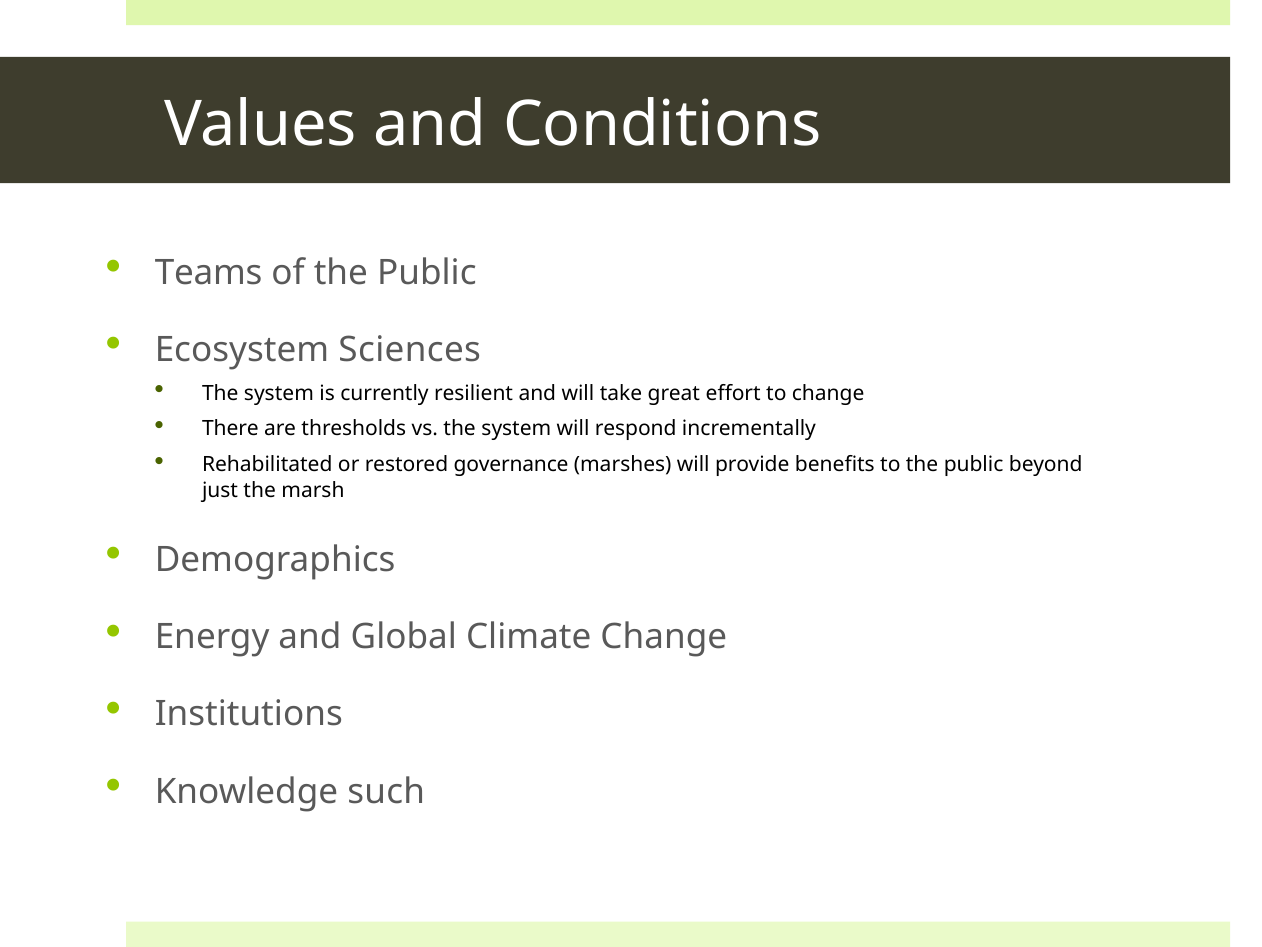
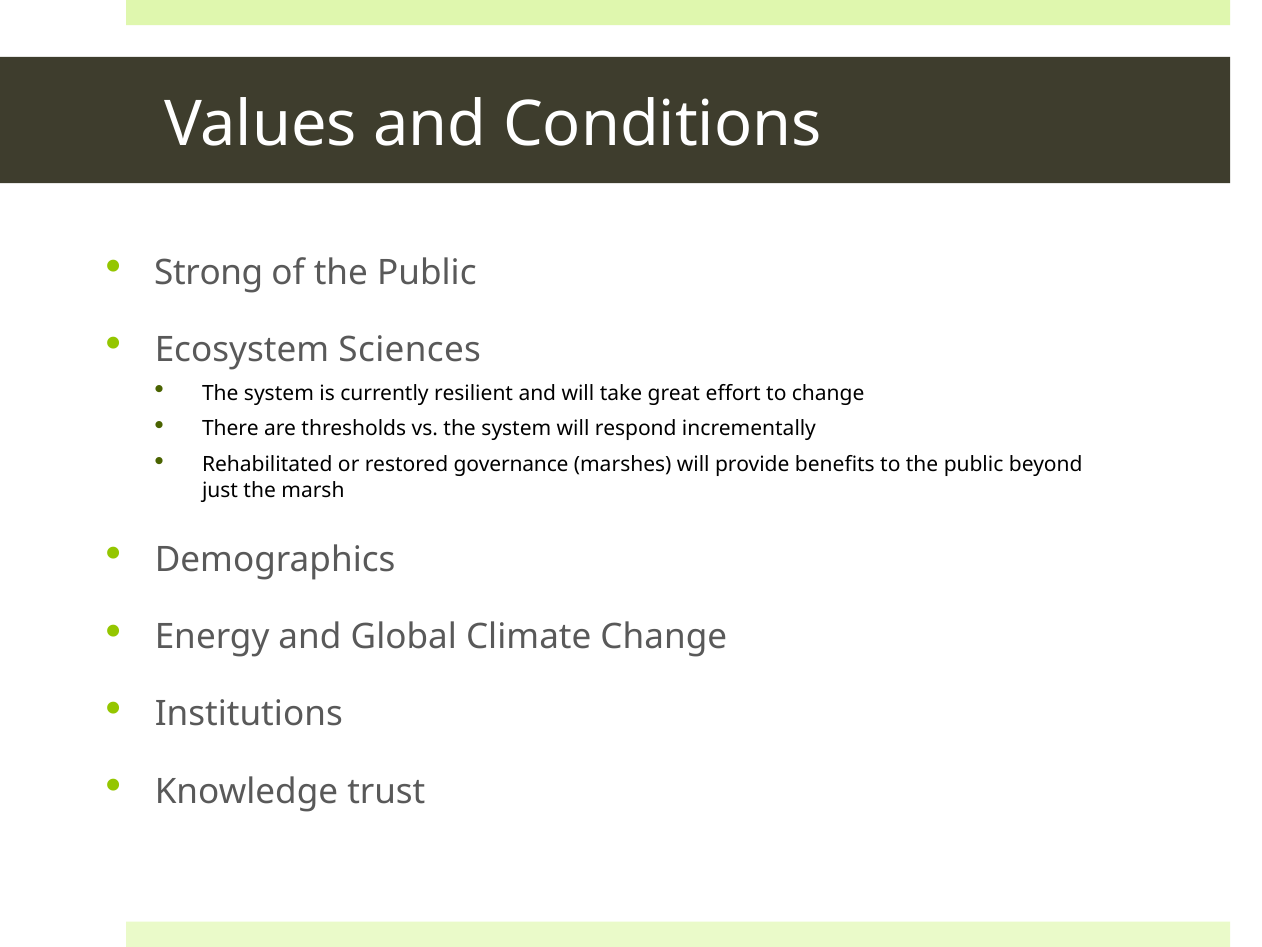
Teams: Teams -> Strong
such: such -> trust
